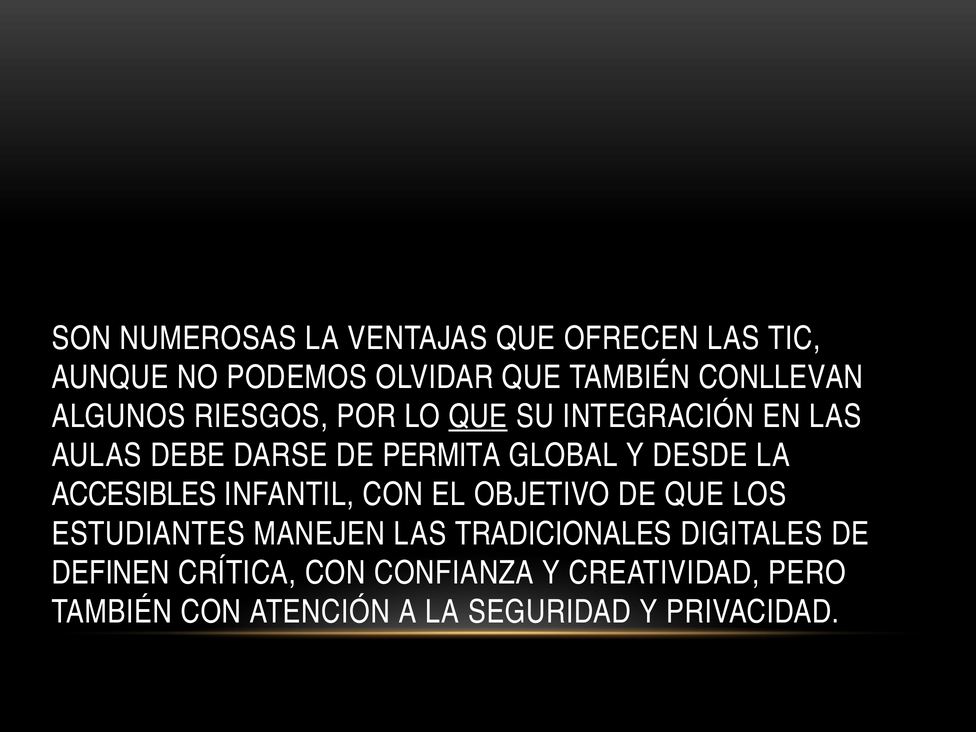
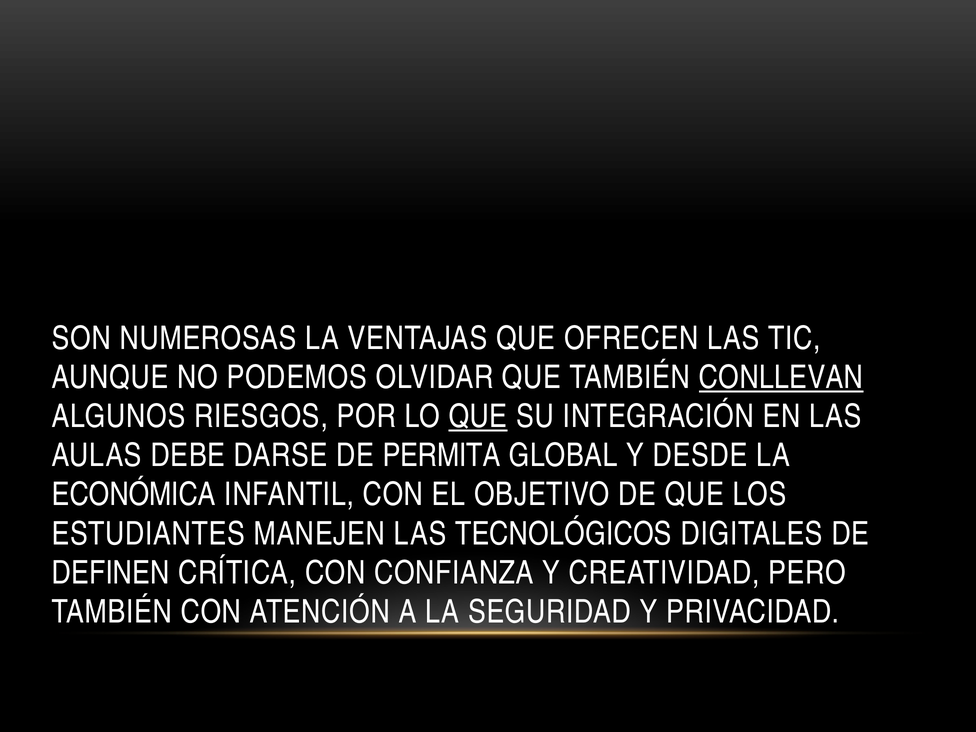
CONLLEVAN underline: none -> present
ACCESIBLES: ACCESIBLES -> ECONÓMICA
TRADICIONALES: TRADICIONALES -> TECNOLÓGICOS
